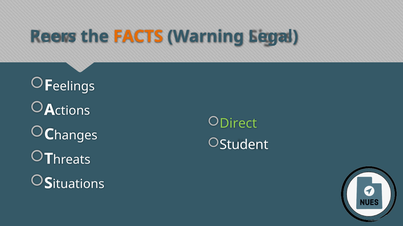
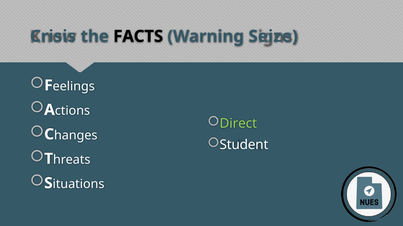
Peers: Peers -> Crisis
FACTS colour: orange -> black
Legal: Legal -> Seize
